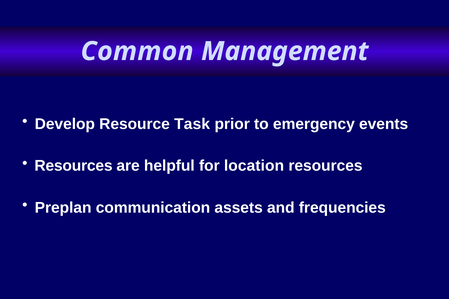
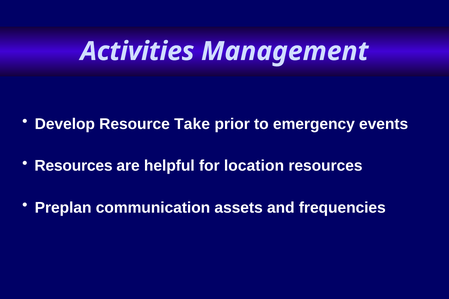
Common: Common -> Activities
Task: Task -> Take
